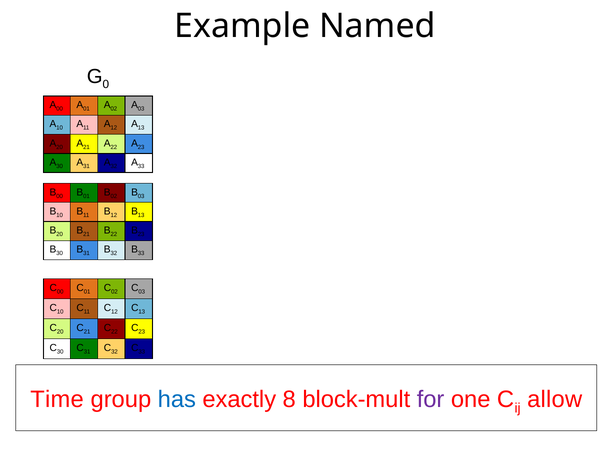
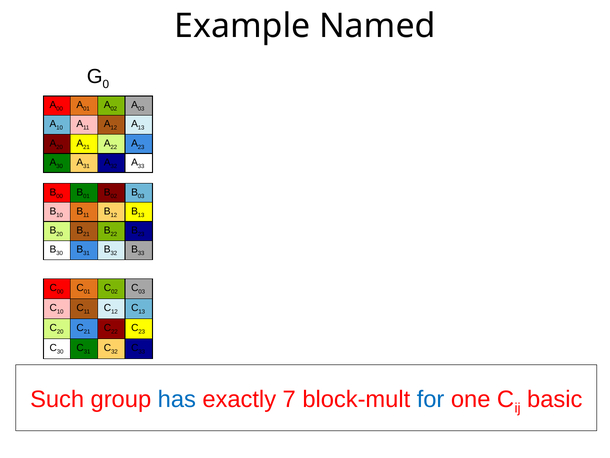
Time: Time -> Such
8: 8 -> 7
for colour: purple -> blue
allow: allow -> basic
